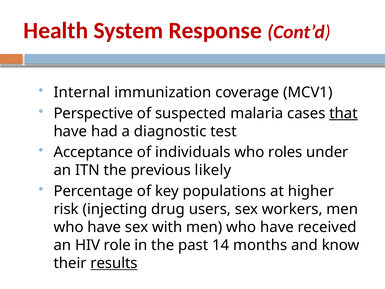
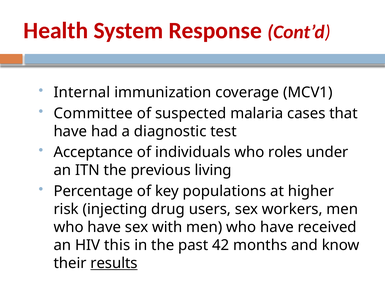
Perspective: Perspective -> Committee
that underline: present -> none
likely: likely -> living
role: role -> this
14: 14 -> 42
